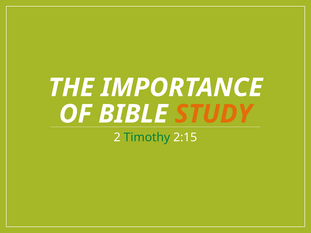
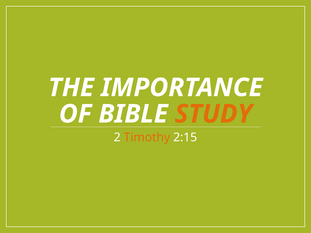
Timothy colour: green -> orange
